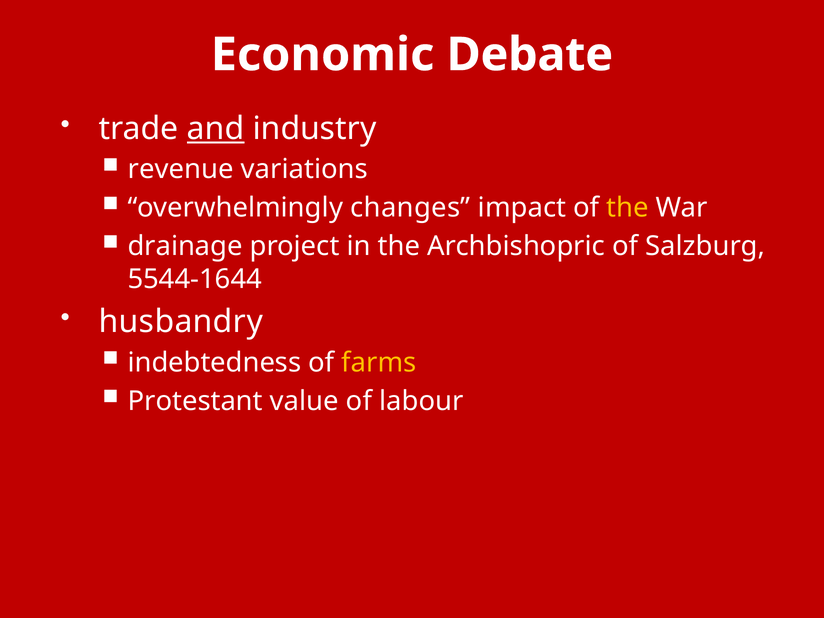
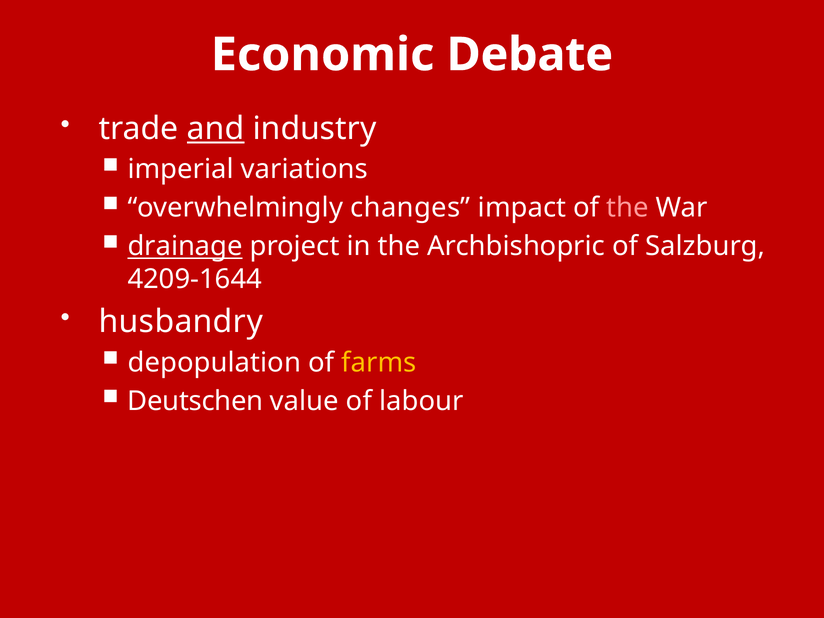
revenue: revenue -> imperial
the at (628, 208) colour: yellow -> pink
drainage underline: none -> present
5544-1644: 5544-1644 -> 4209-1644
indebtedness: indebtedness -> depopulation
Protestant: Protestant -> Deutschen
